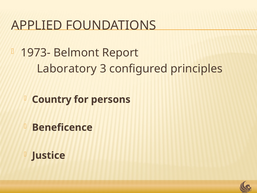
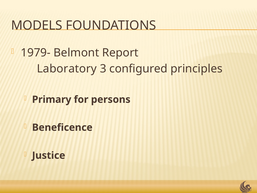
APPLIED: APPLIED -> MODELS
1973-: 1973- -> 1979-
Country: Country -> Primary
